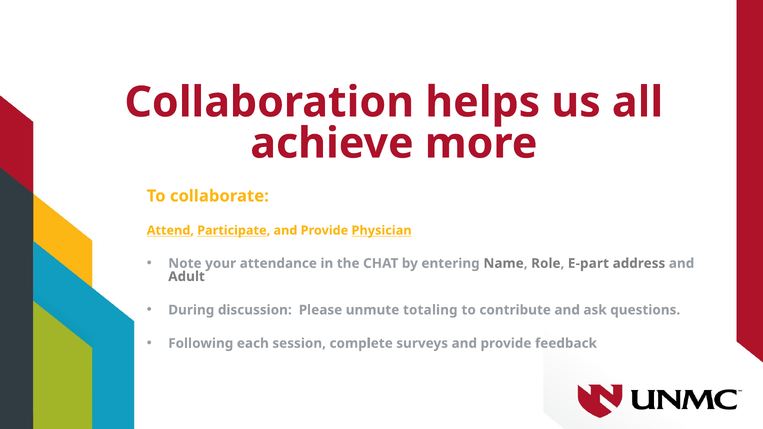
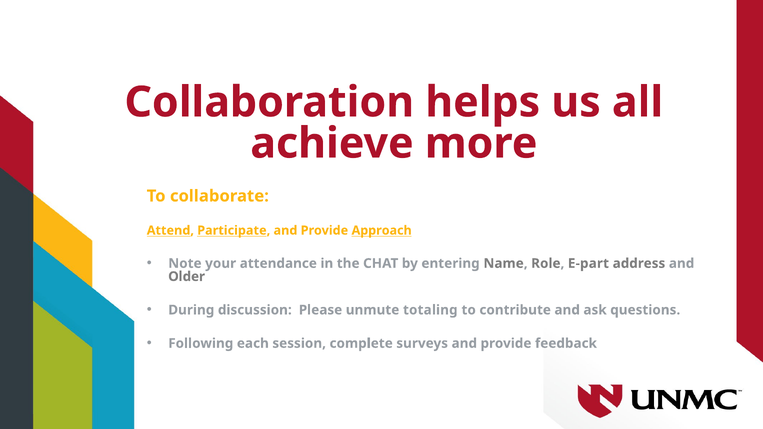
Physician: Physician -> Approach
Adult: Adult -> Older
